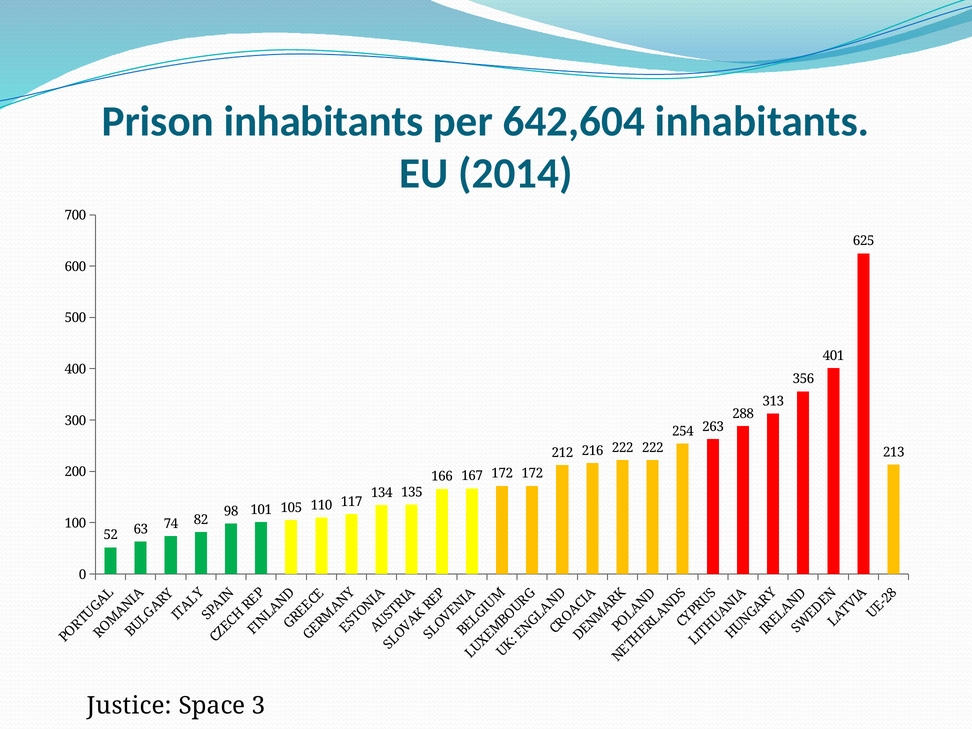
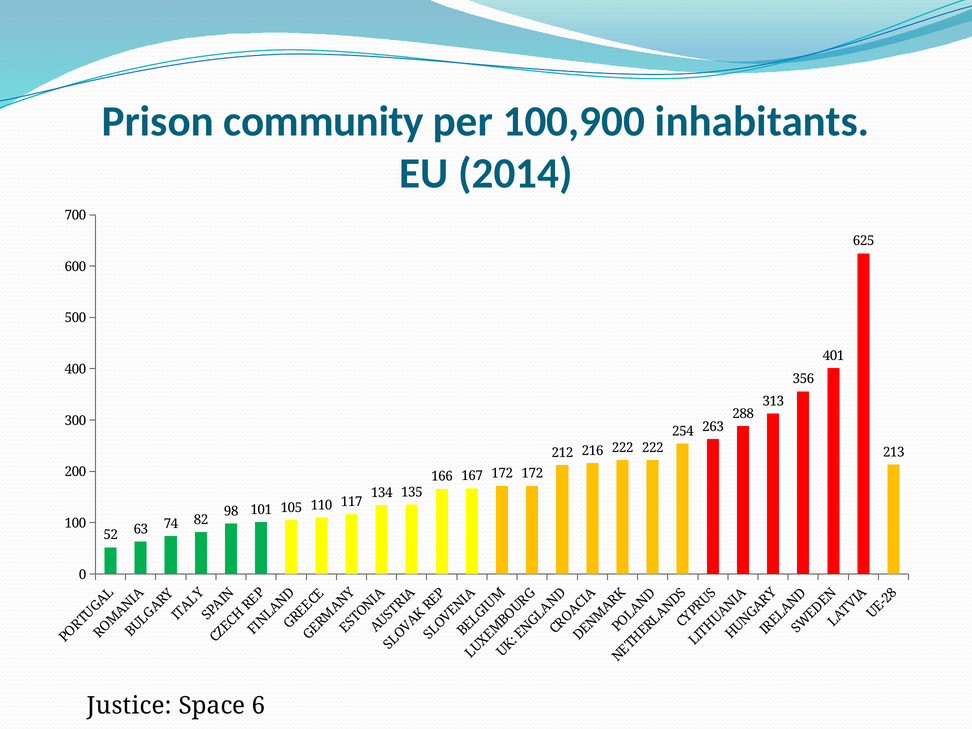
Prison inhabitants: inhabitants -> community
642,604: 642,604 -> 100,900
3: 3 -> 6
